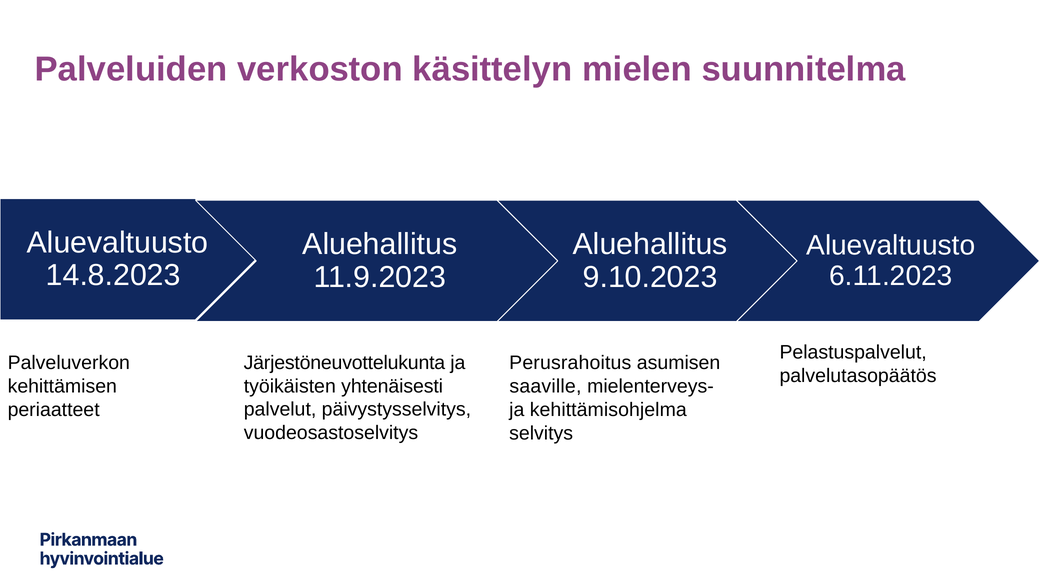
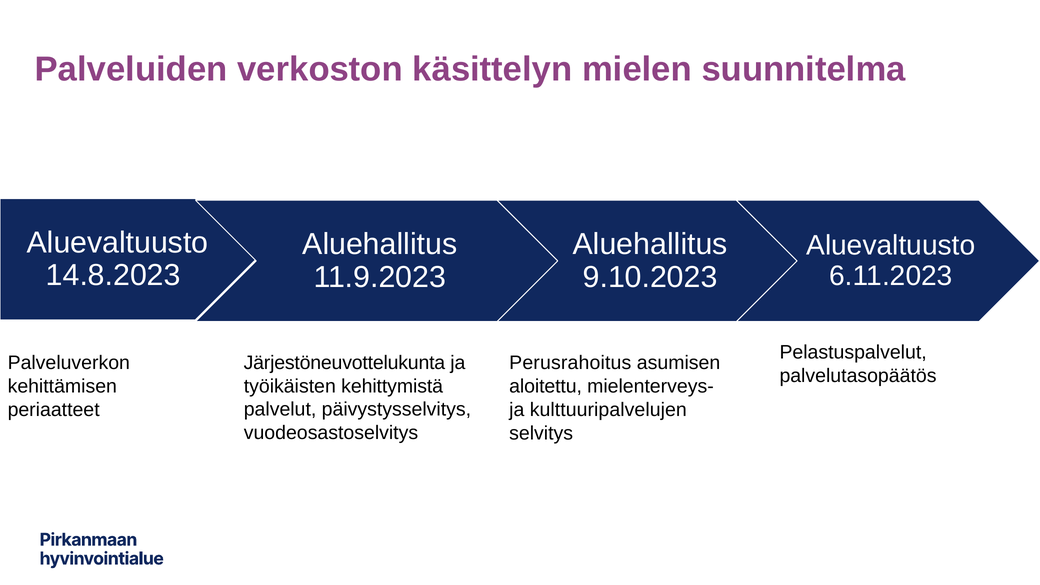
yhtenäisesti: yhtenäisesti -> kehittymistä
saaville: saaville -> aloitettu
kehittämisohjelma: kehittämisohjelma -> kulttuuripalvelujen
